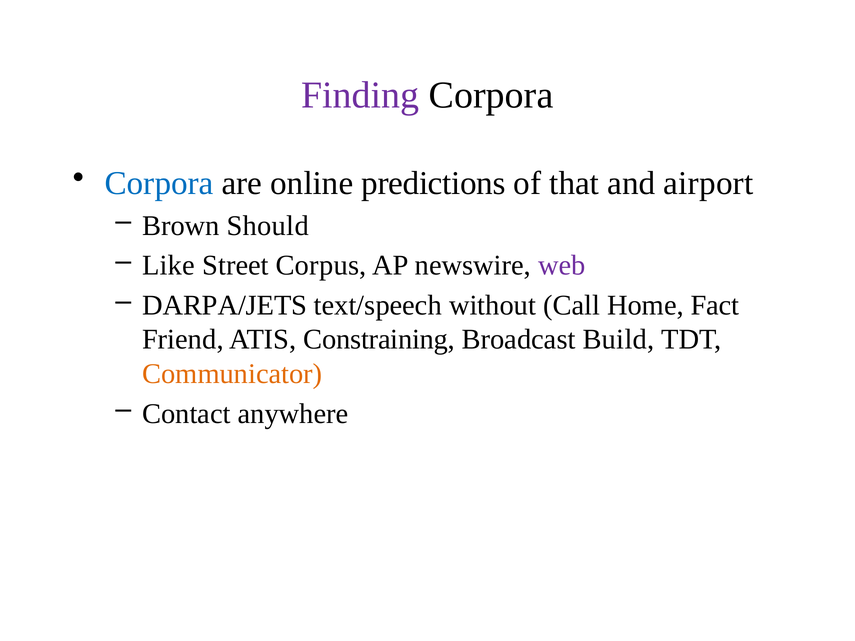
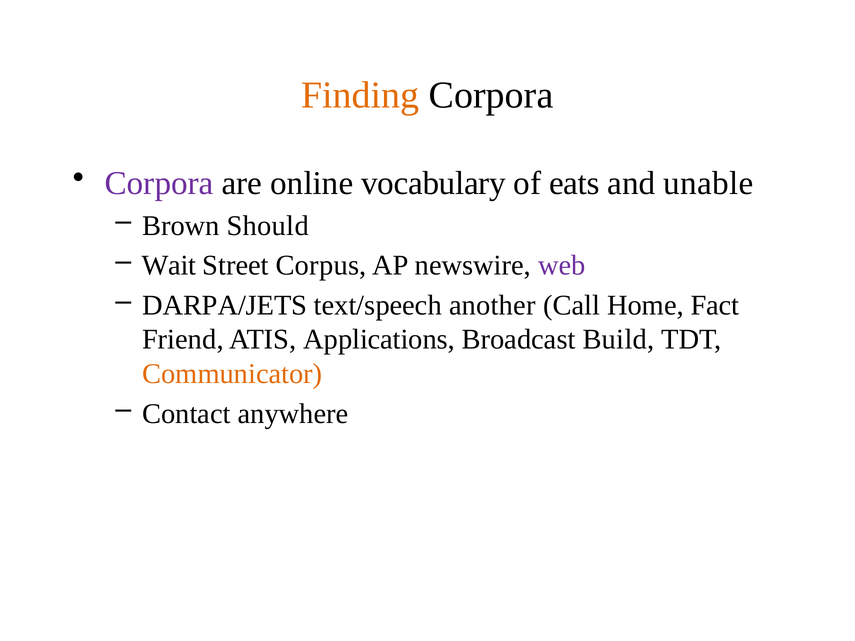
Finding colour: purple -> orange
Corpora at (159, 183) colour: blue -> purple
predictions: predictions -> vocabulary
that: that -> eats
airport: airport -> unable
Like: Like -> Wait
without: without -> another
Constraining: Constraining -> Applications
